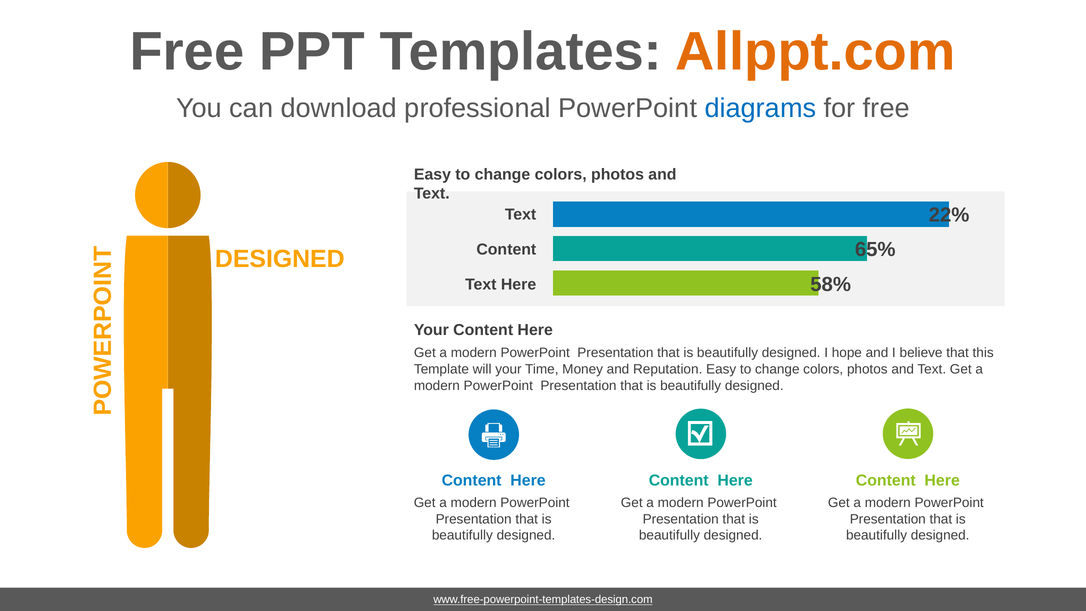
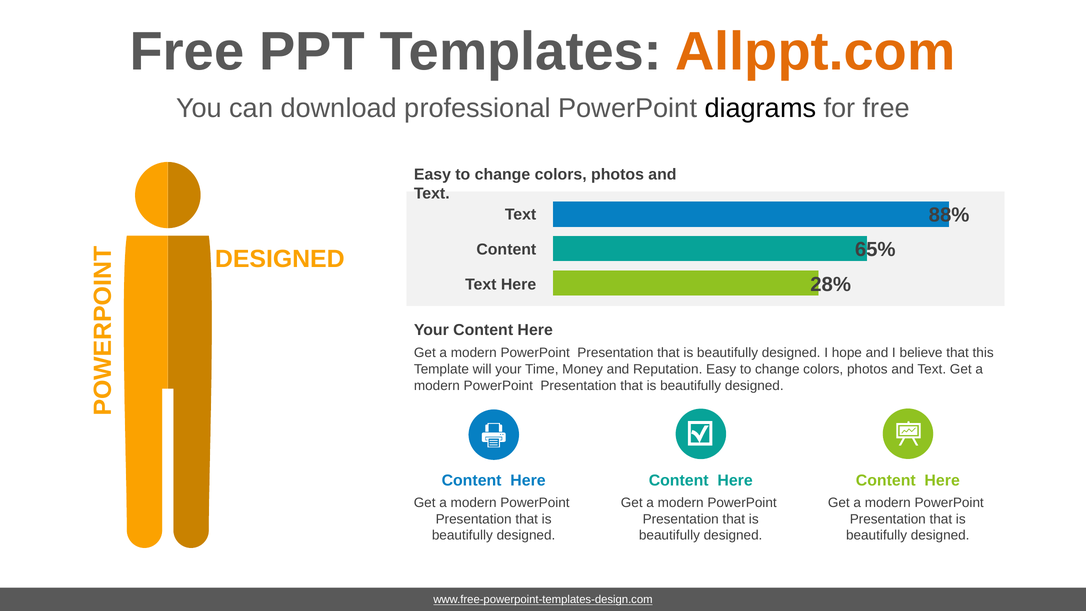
diagrams colour: blue -> black
22%: 22% -> 88%
58%: 58% -> 28%
